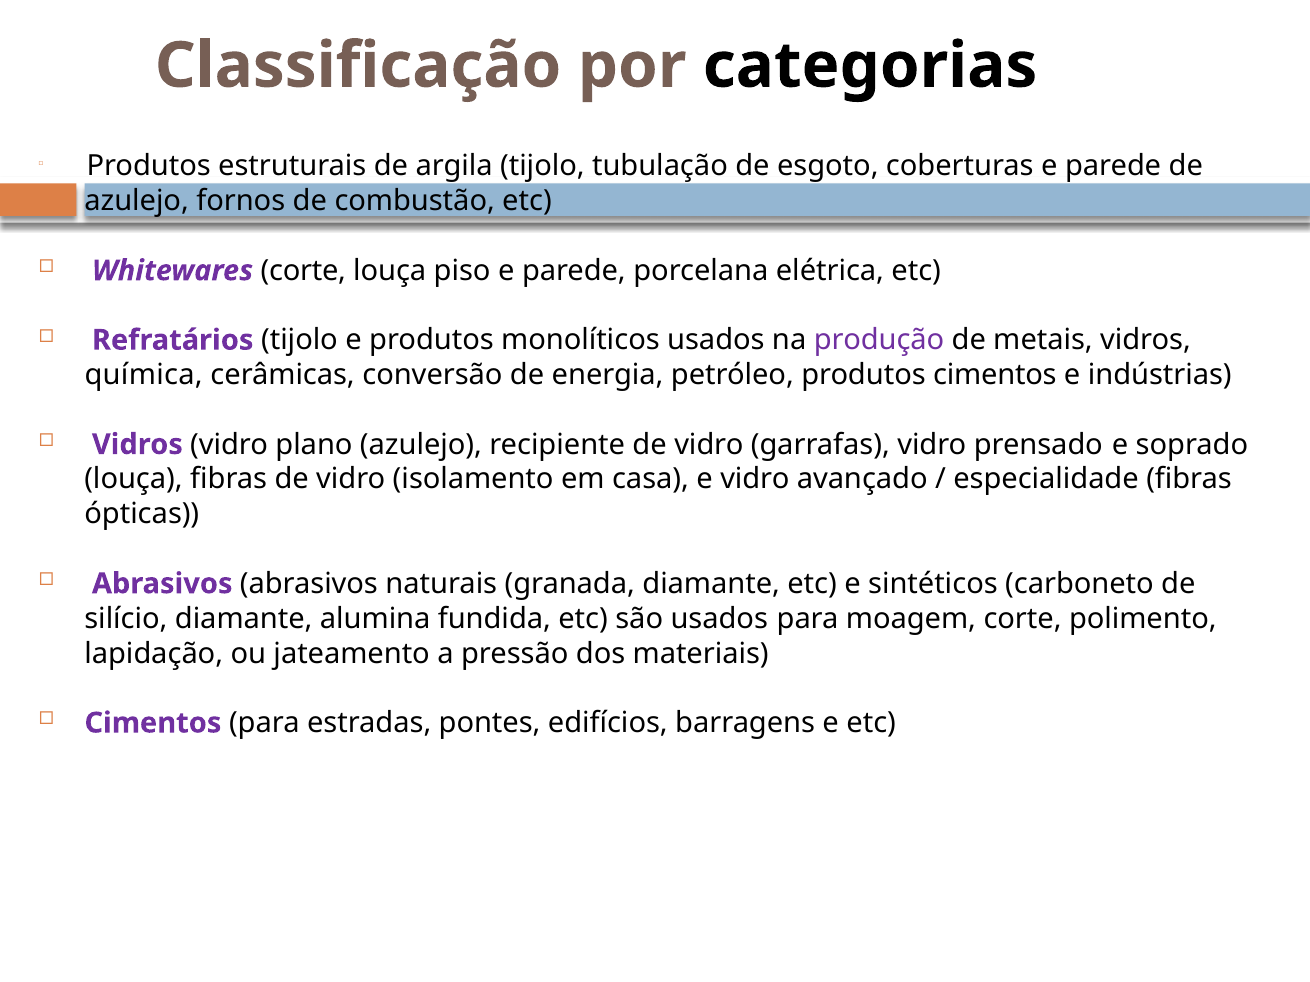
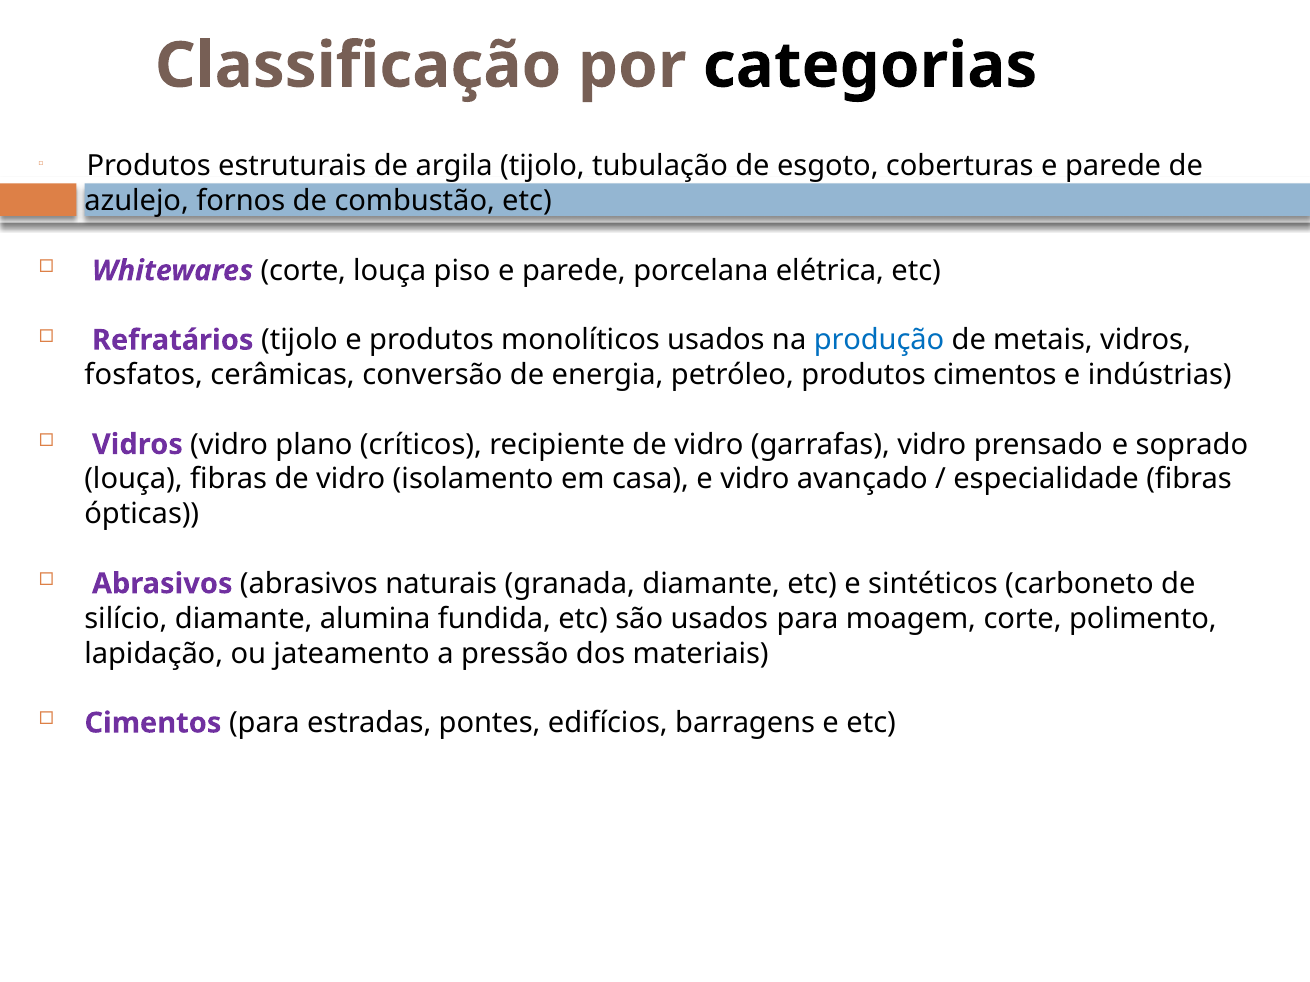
produção colour: purple -> blue
química: química -> fosfatos
plano azulejo: azulejo -> críticos
